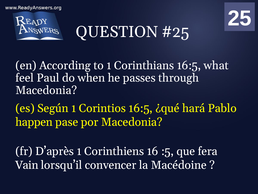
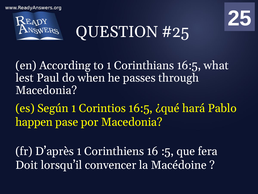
feel: feel -> lest
Vain: Vain -> Doit
